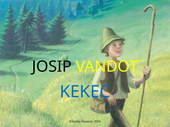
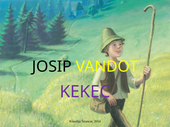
KEKEC colour: blue -> purple
